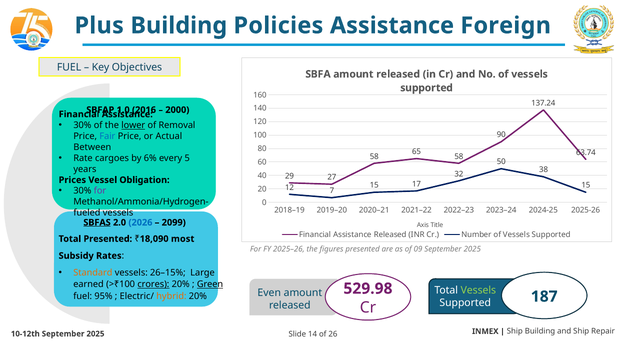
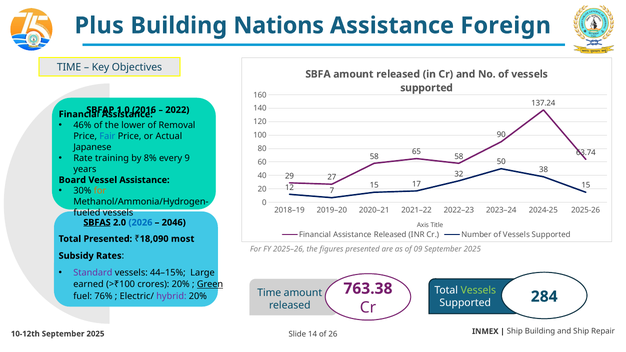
Policies: Policies -> Nations
FUEL at (69, 68): FUEL -> TIME
2000: 2000 -> 2022
30% at (82, 125): 30% -> 46%
lower underline: present -> none
Between: Between -> Japanese
cargoes: cargoes -> training
6%: 6% -> 8%
5: 5 -> 9
Prices: Prices -> Board
Vessel Obligation: Obligation -> Assistance
for at (100, 191) colour: purple -> orange
2099: 2099 -> 2046
Standard colour: orange -> purple
26–15%: 26–15% -> 44–15%
crores underline: present -> none
Even at (269, 293): Even -> Time
95%: 95% -> 76%
hybrid colour: orange -> purple
529.98: 529.98 -> 763.38
187: 187 -> 284
